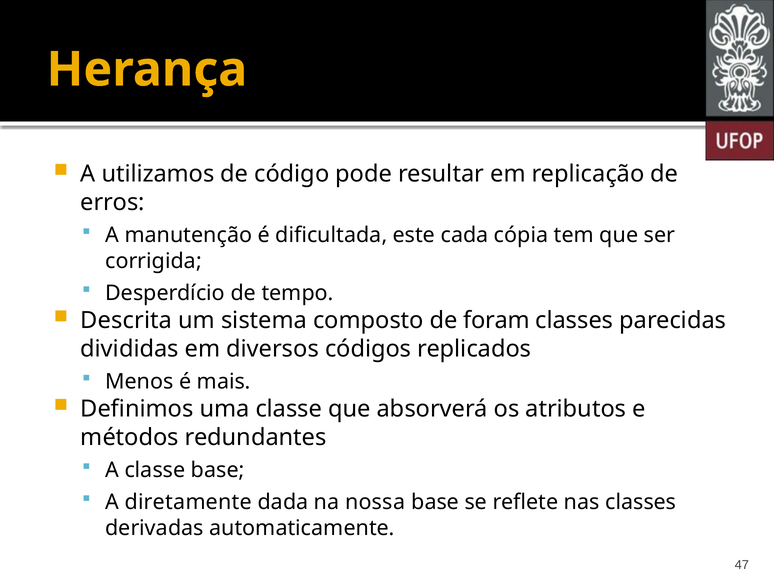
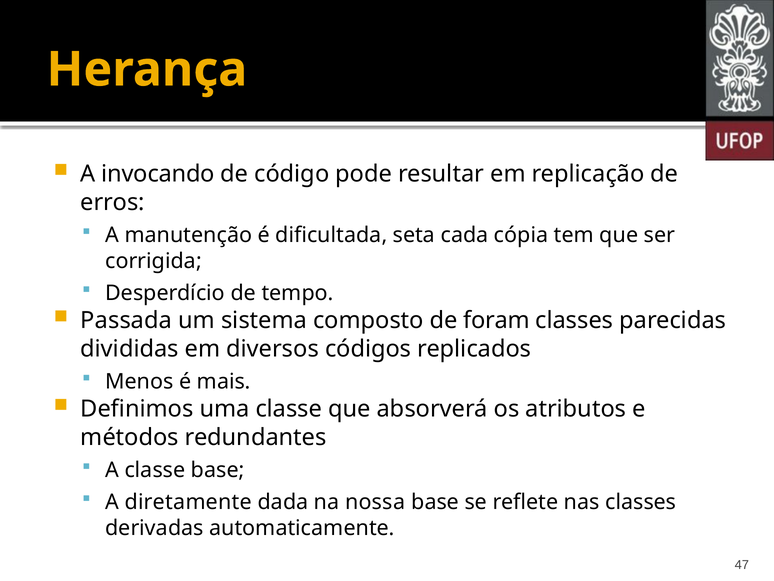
utilizamos: utilizamos -> invocando
este: este -> seta
Descrita: Descrita -> Passada
